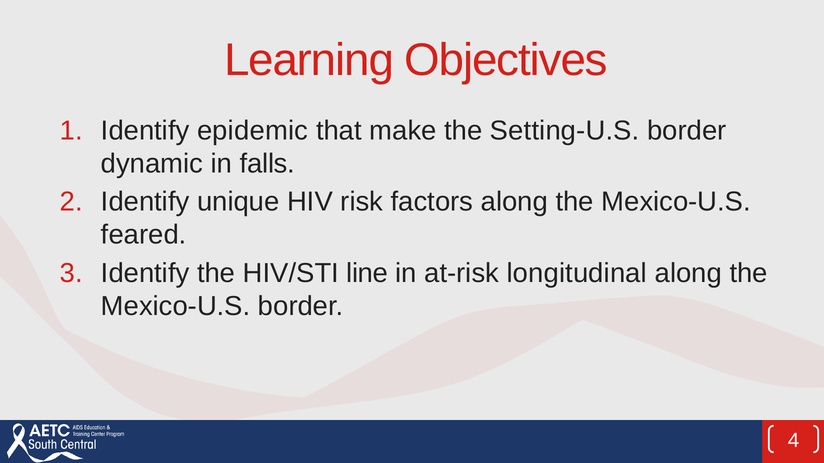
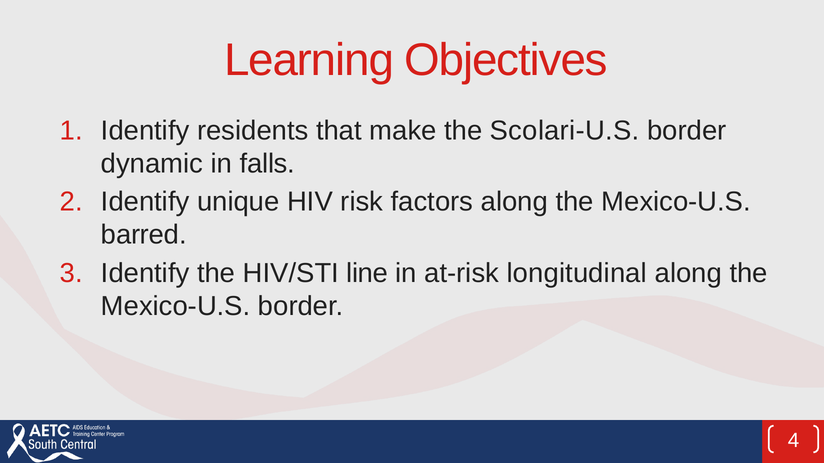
epidemic: epidemic -> residents
Setting-U.S: Setting-U.S -> Scolari-U.S
feared: feared -> barred
